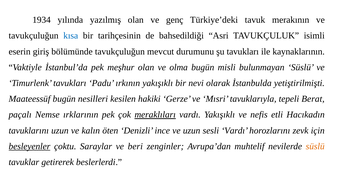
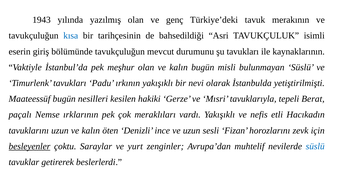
1934: 1934 -> 1943
olan ve olma: olma -> kalın
meraklıları underline: present -> none
sesli Vardı: Vardı -> Fizan
beri: beri -> yurt
süslü at (315, 146) colour: orange -> blue
